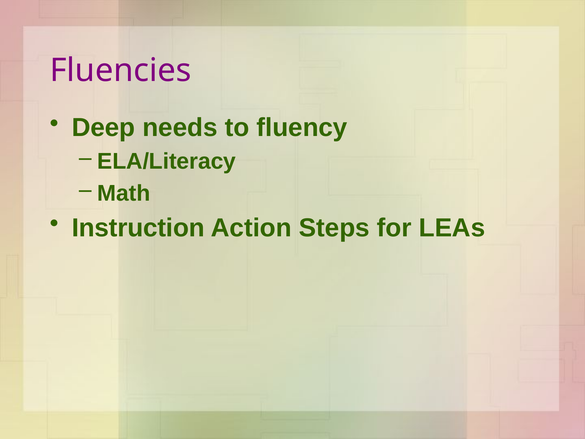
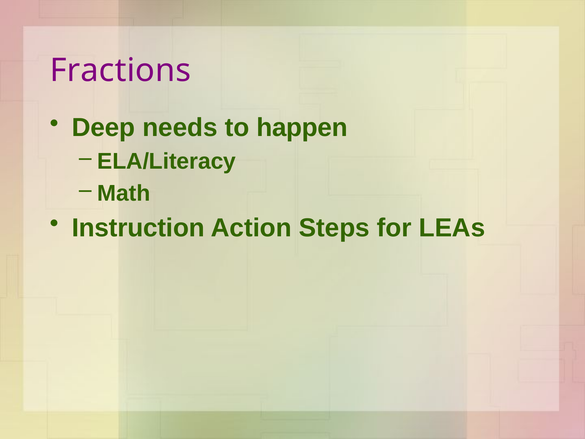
Fluencies: Fluencies -> Fractions
fluency: fluency -> happen
